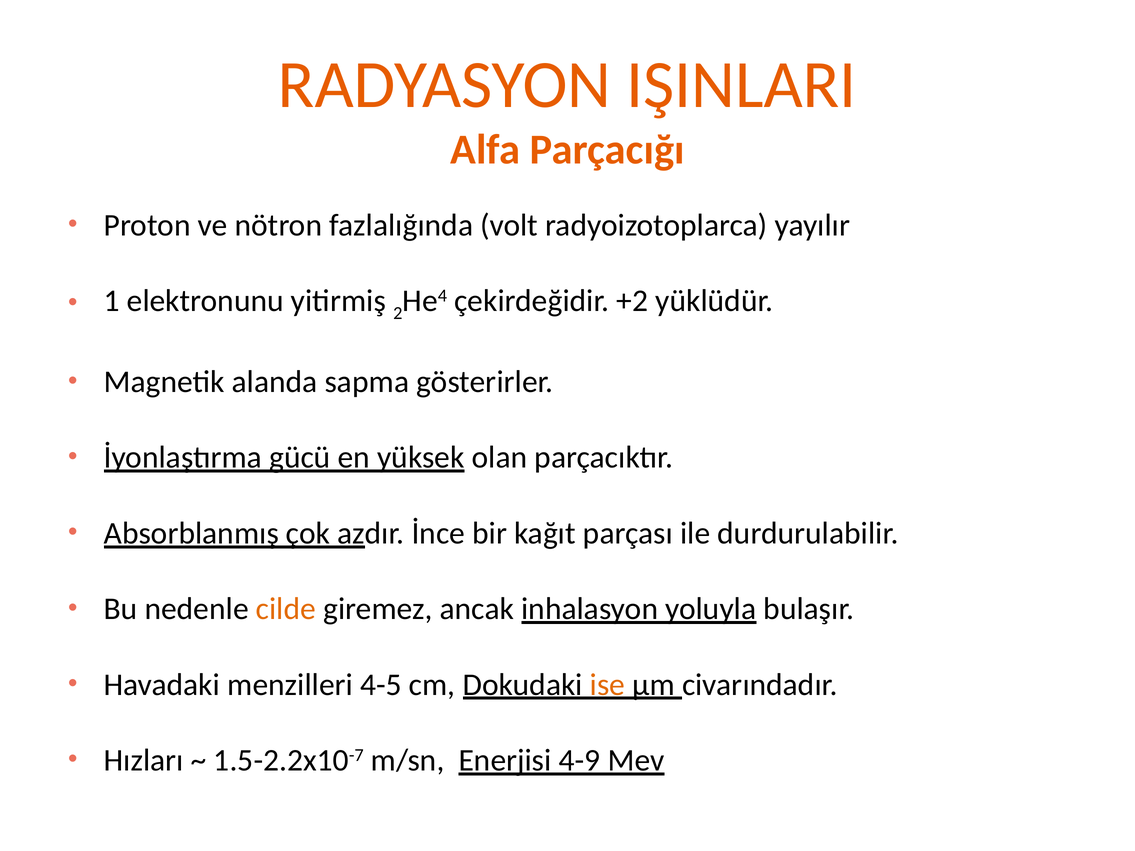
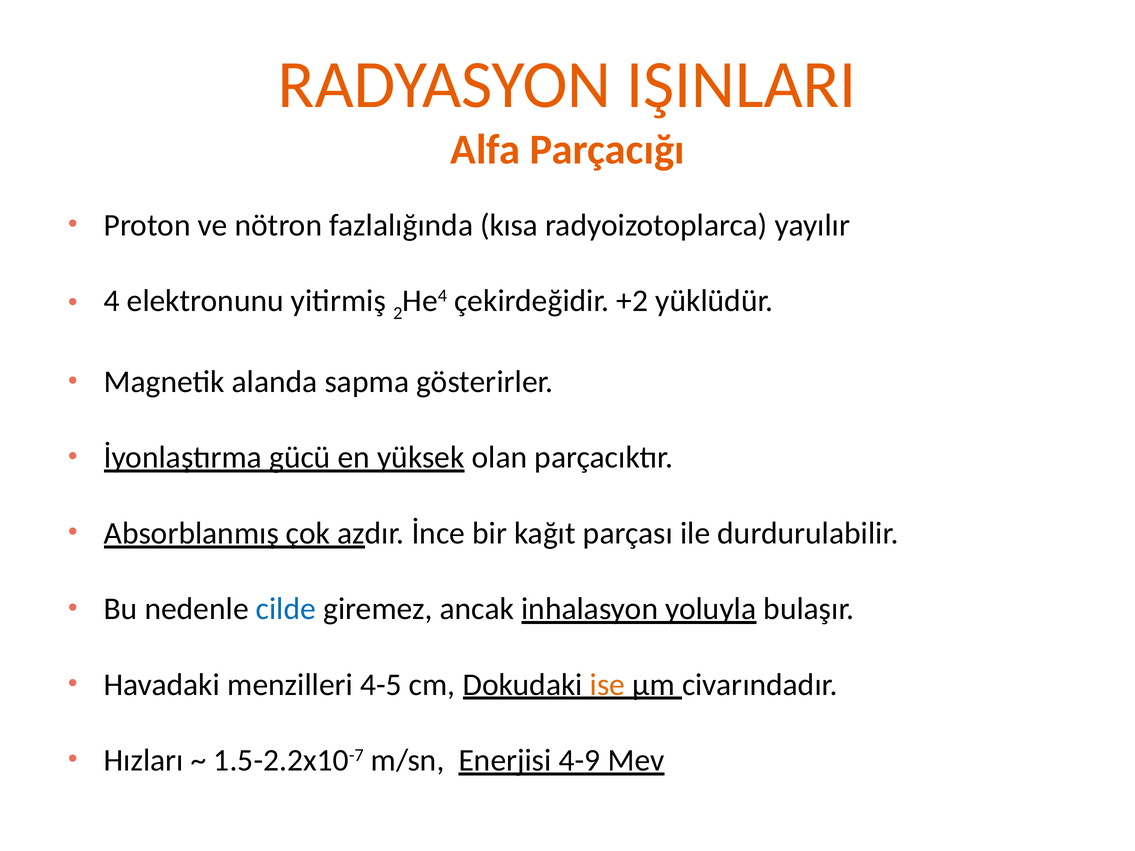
volt: volt -> kısa
1: 1 -> 4
cilde colour: orange -> blue
